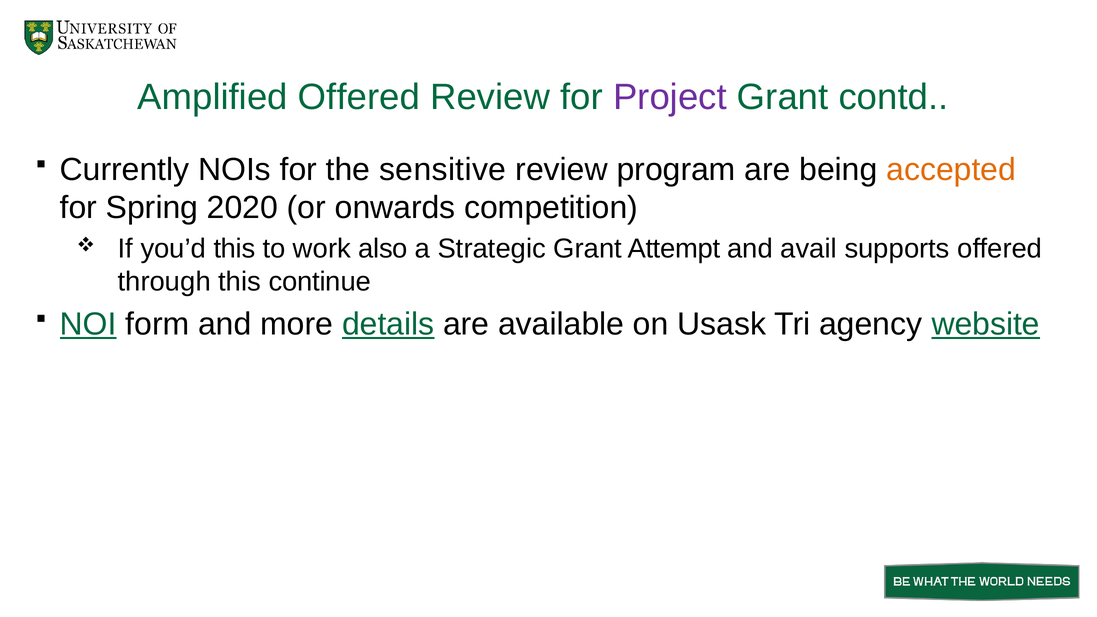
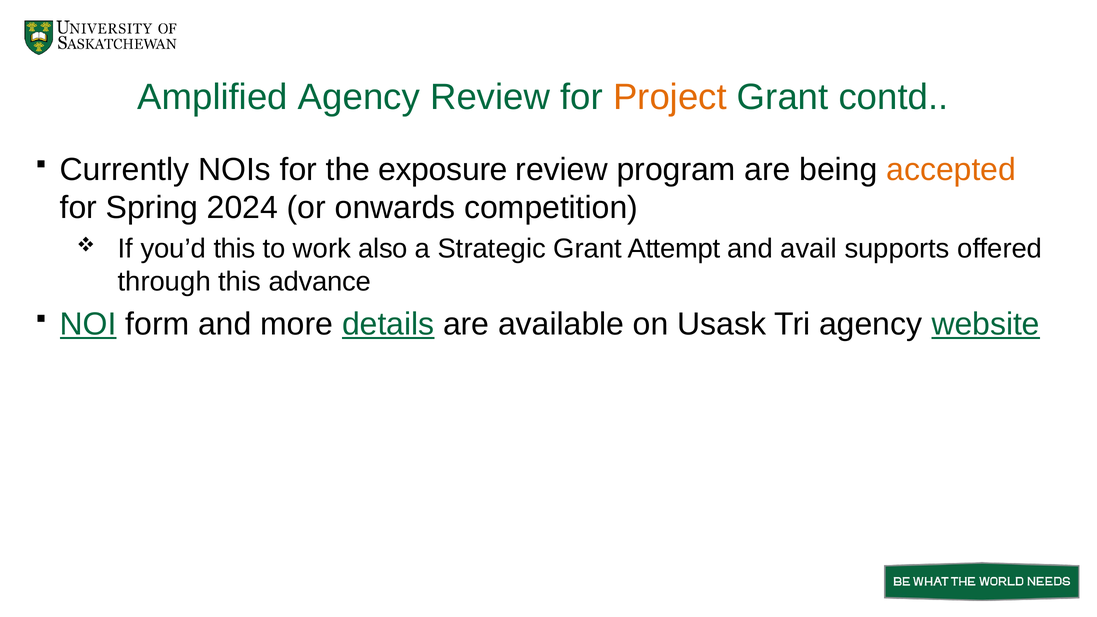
Amplified Offered: Offered -> Agency
Project colour: purple -> orange
sensitive: sensitive -> exposure
2020: 2020 -> 2024
continue: continue -> advance
